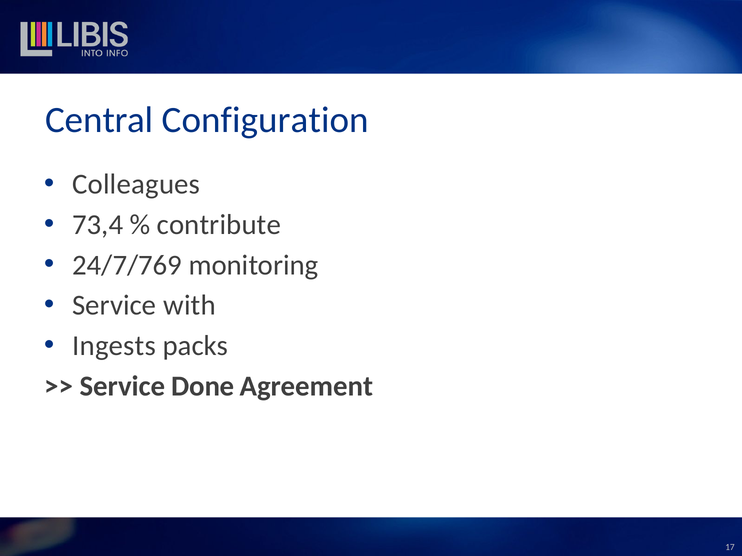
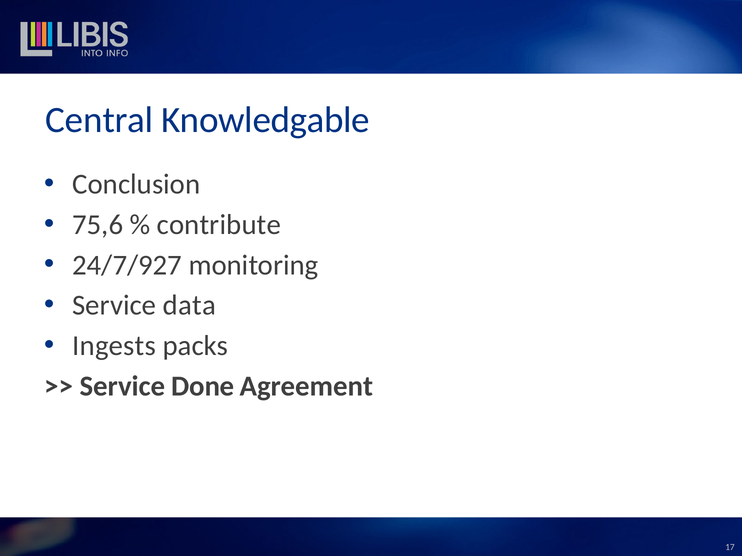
Configuration: Configuration -> Knowledgable
Colleagues: Colleagues -> Conclusion
73,4: 73,4 -> 75,6
24/7/769: 24/7/769 -> 24/7/927
with: with -> data
